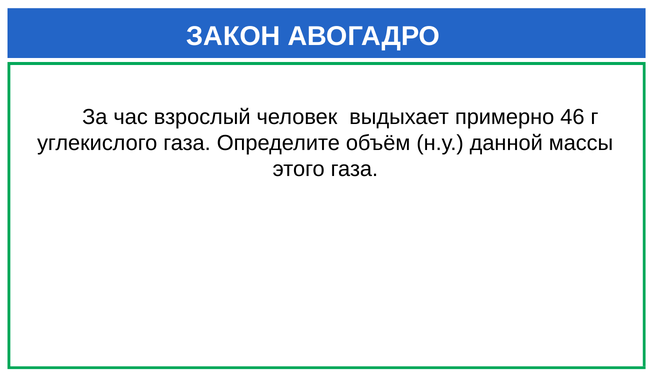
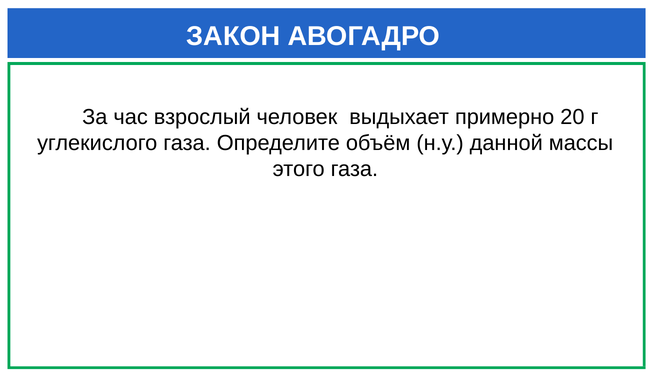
46: 46 -> 20
